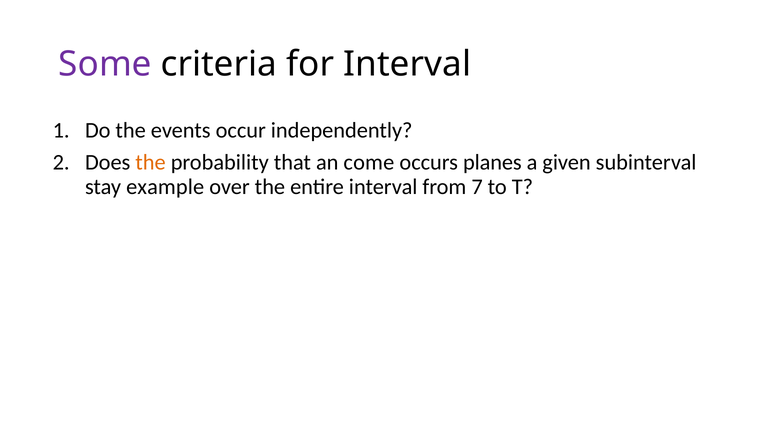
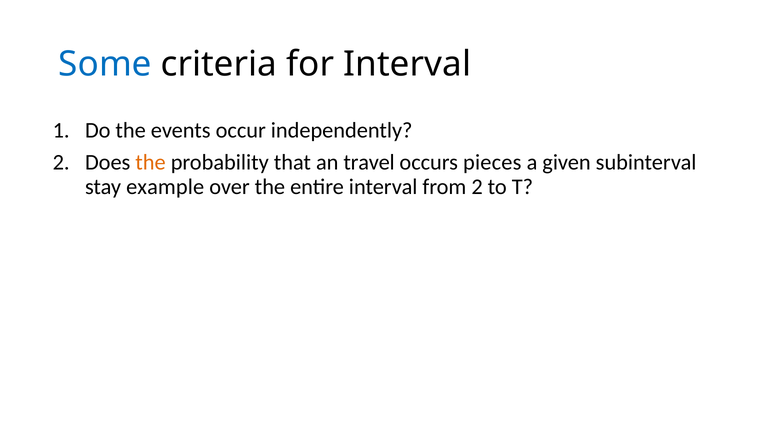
Some colour: purple -> blue
come: come -> travel
planes: planes -> pieces
from 7: 7 -> 2
